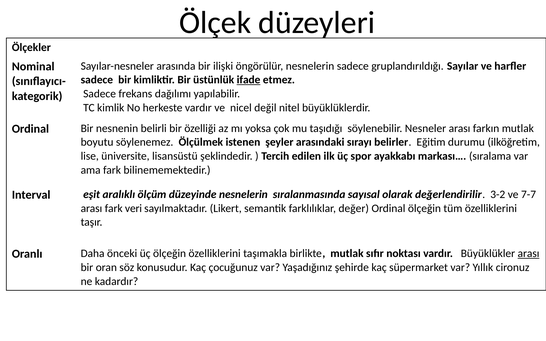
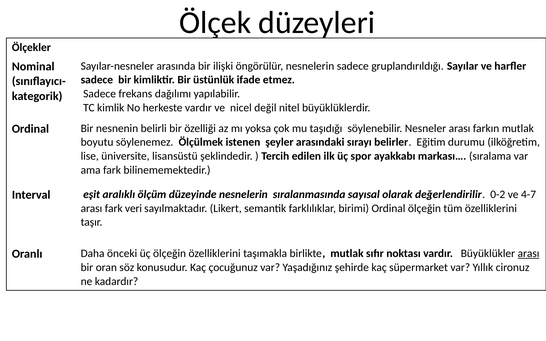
ifade underline: present -> none
3-2: 3-2 -> 0-2
7-7: 7-7 -> 4-7
değer: değer -> birimi
